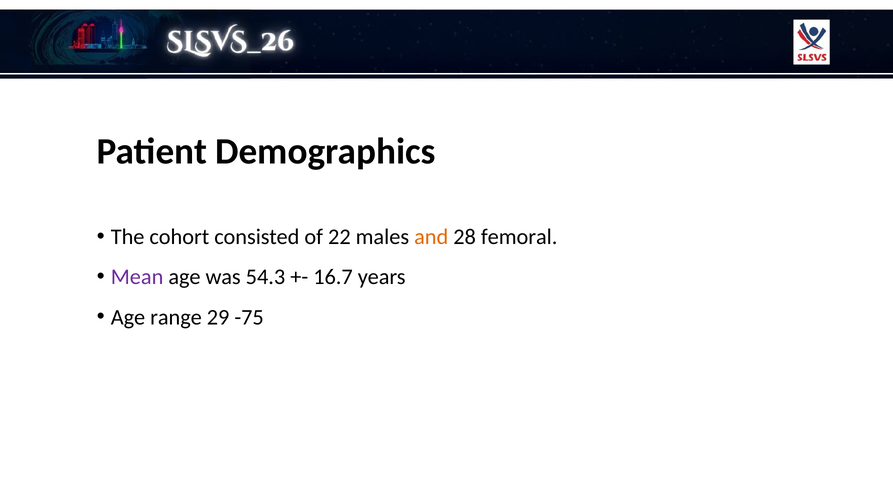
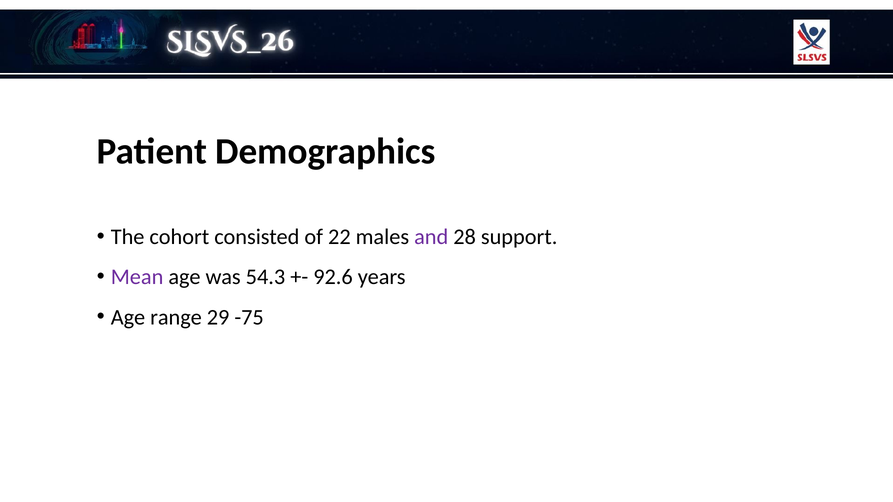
and colour: orange -> purple
femoral: femoral -> support
16.7: 16.7 -> 92.6
